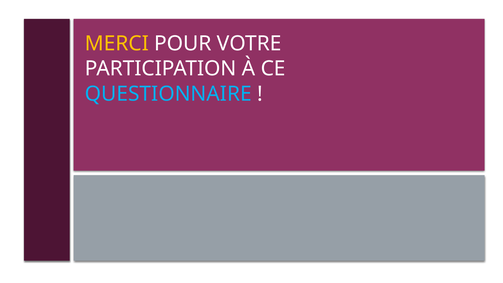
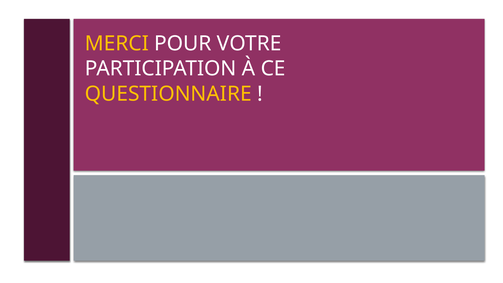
QUESTIONNAIRE colour: light blue -> yellow
